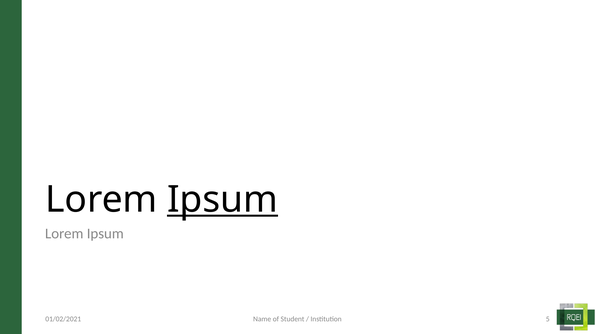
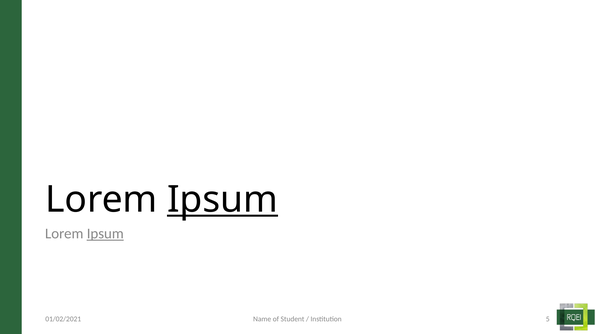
Ipsum at (105, 234) underline: none -> present
